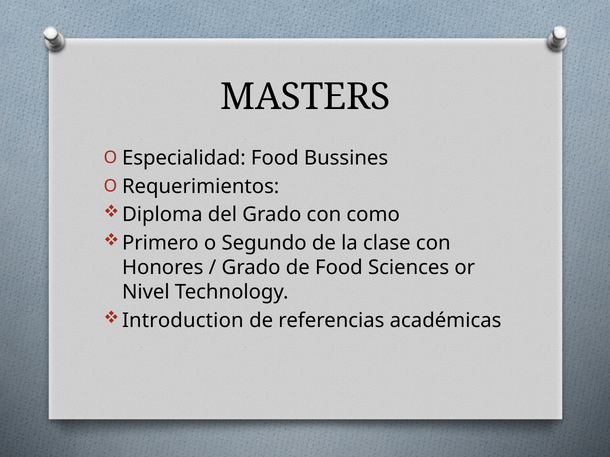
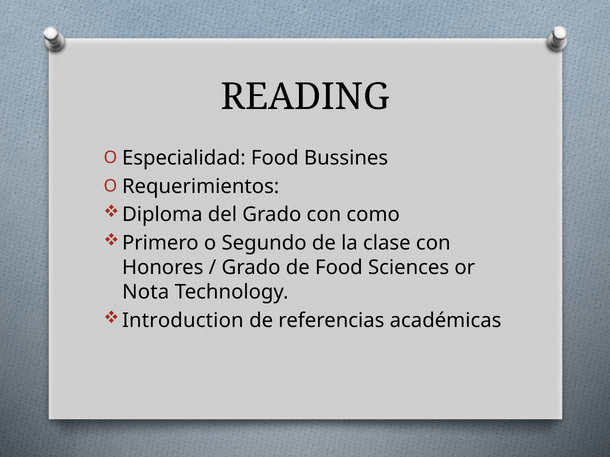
MASTERS: MASTERS -> READING
Nivel: Nivel -> Nota
